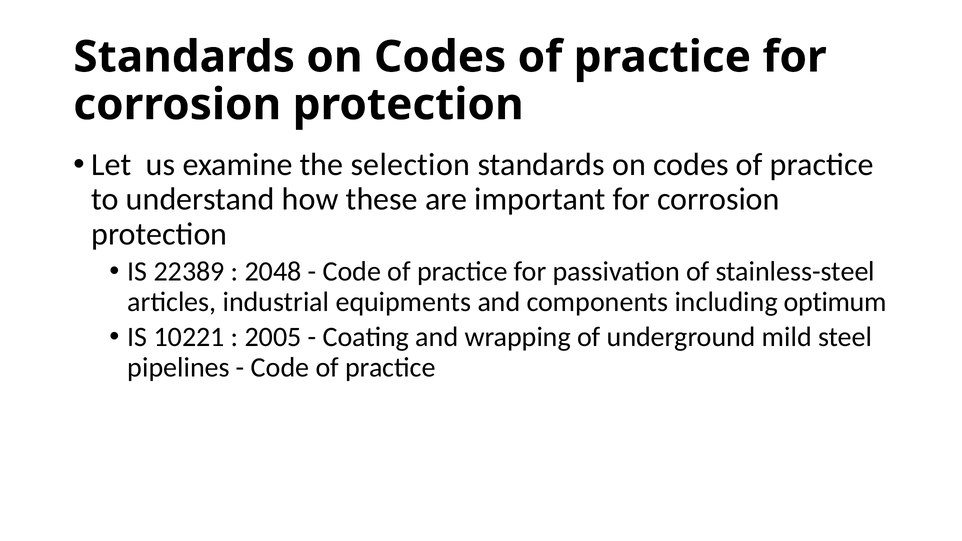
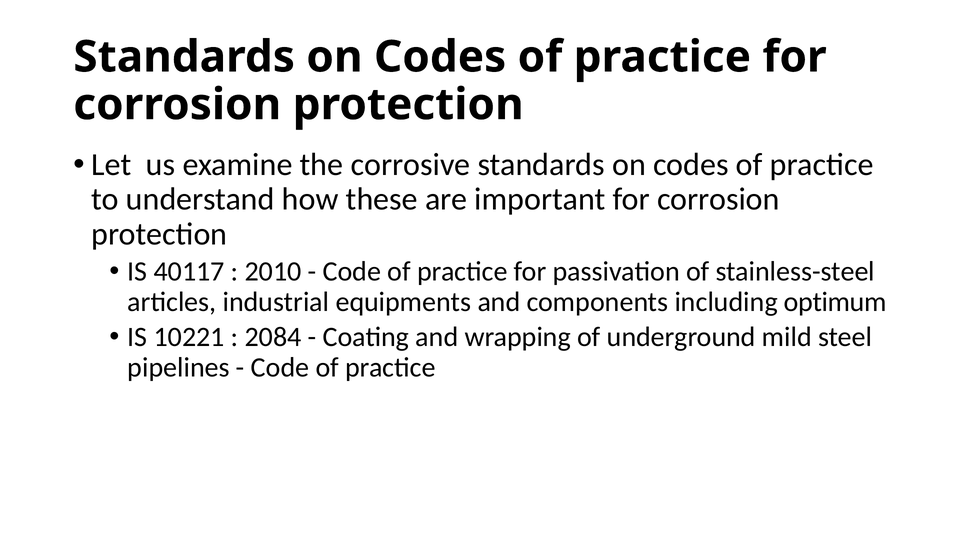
selection: selection -> corrosive
22389: 22389 -> 40117
2048: 2048 -> 2010
2005: 2005 -> 2084
